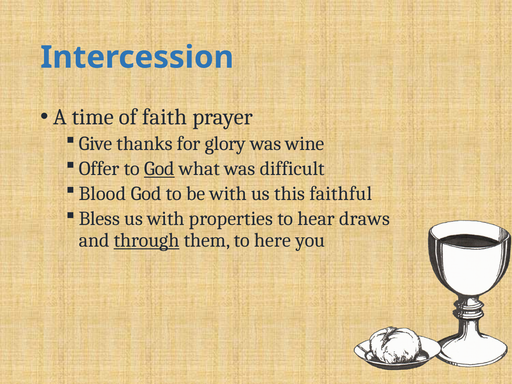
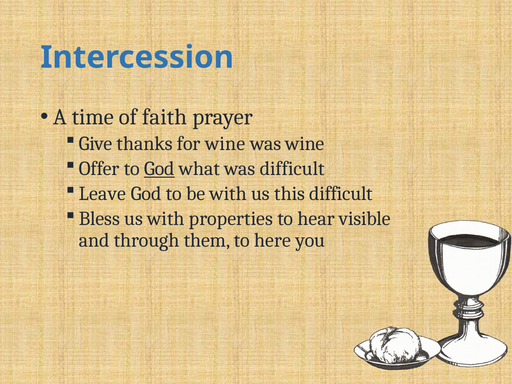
for glory: glory -> wine
Blood: Blood -> Leave
this faithful: faithful -> difficult
draws: draws -> visible
through underline: present -> none
